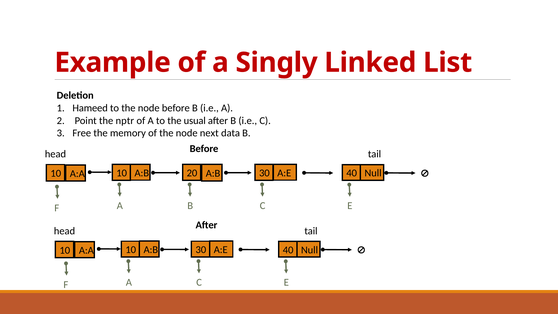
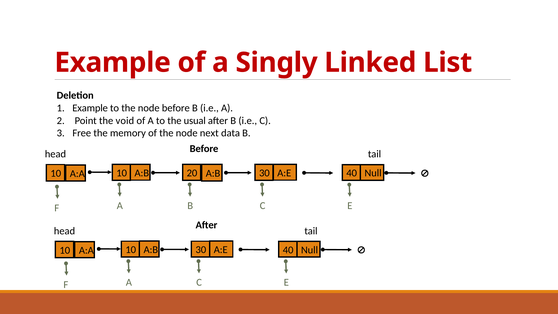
Hameed at (90, 108): Hameed -> Example
nptr: nptr -> void
